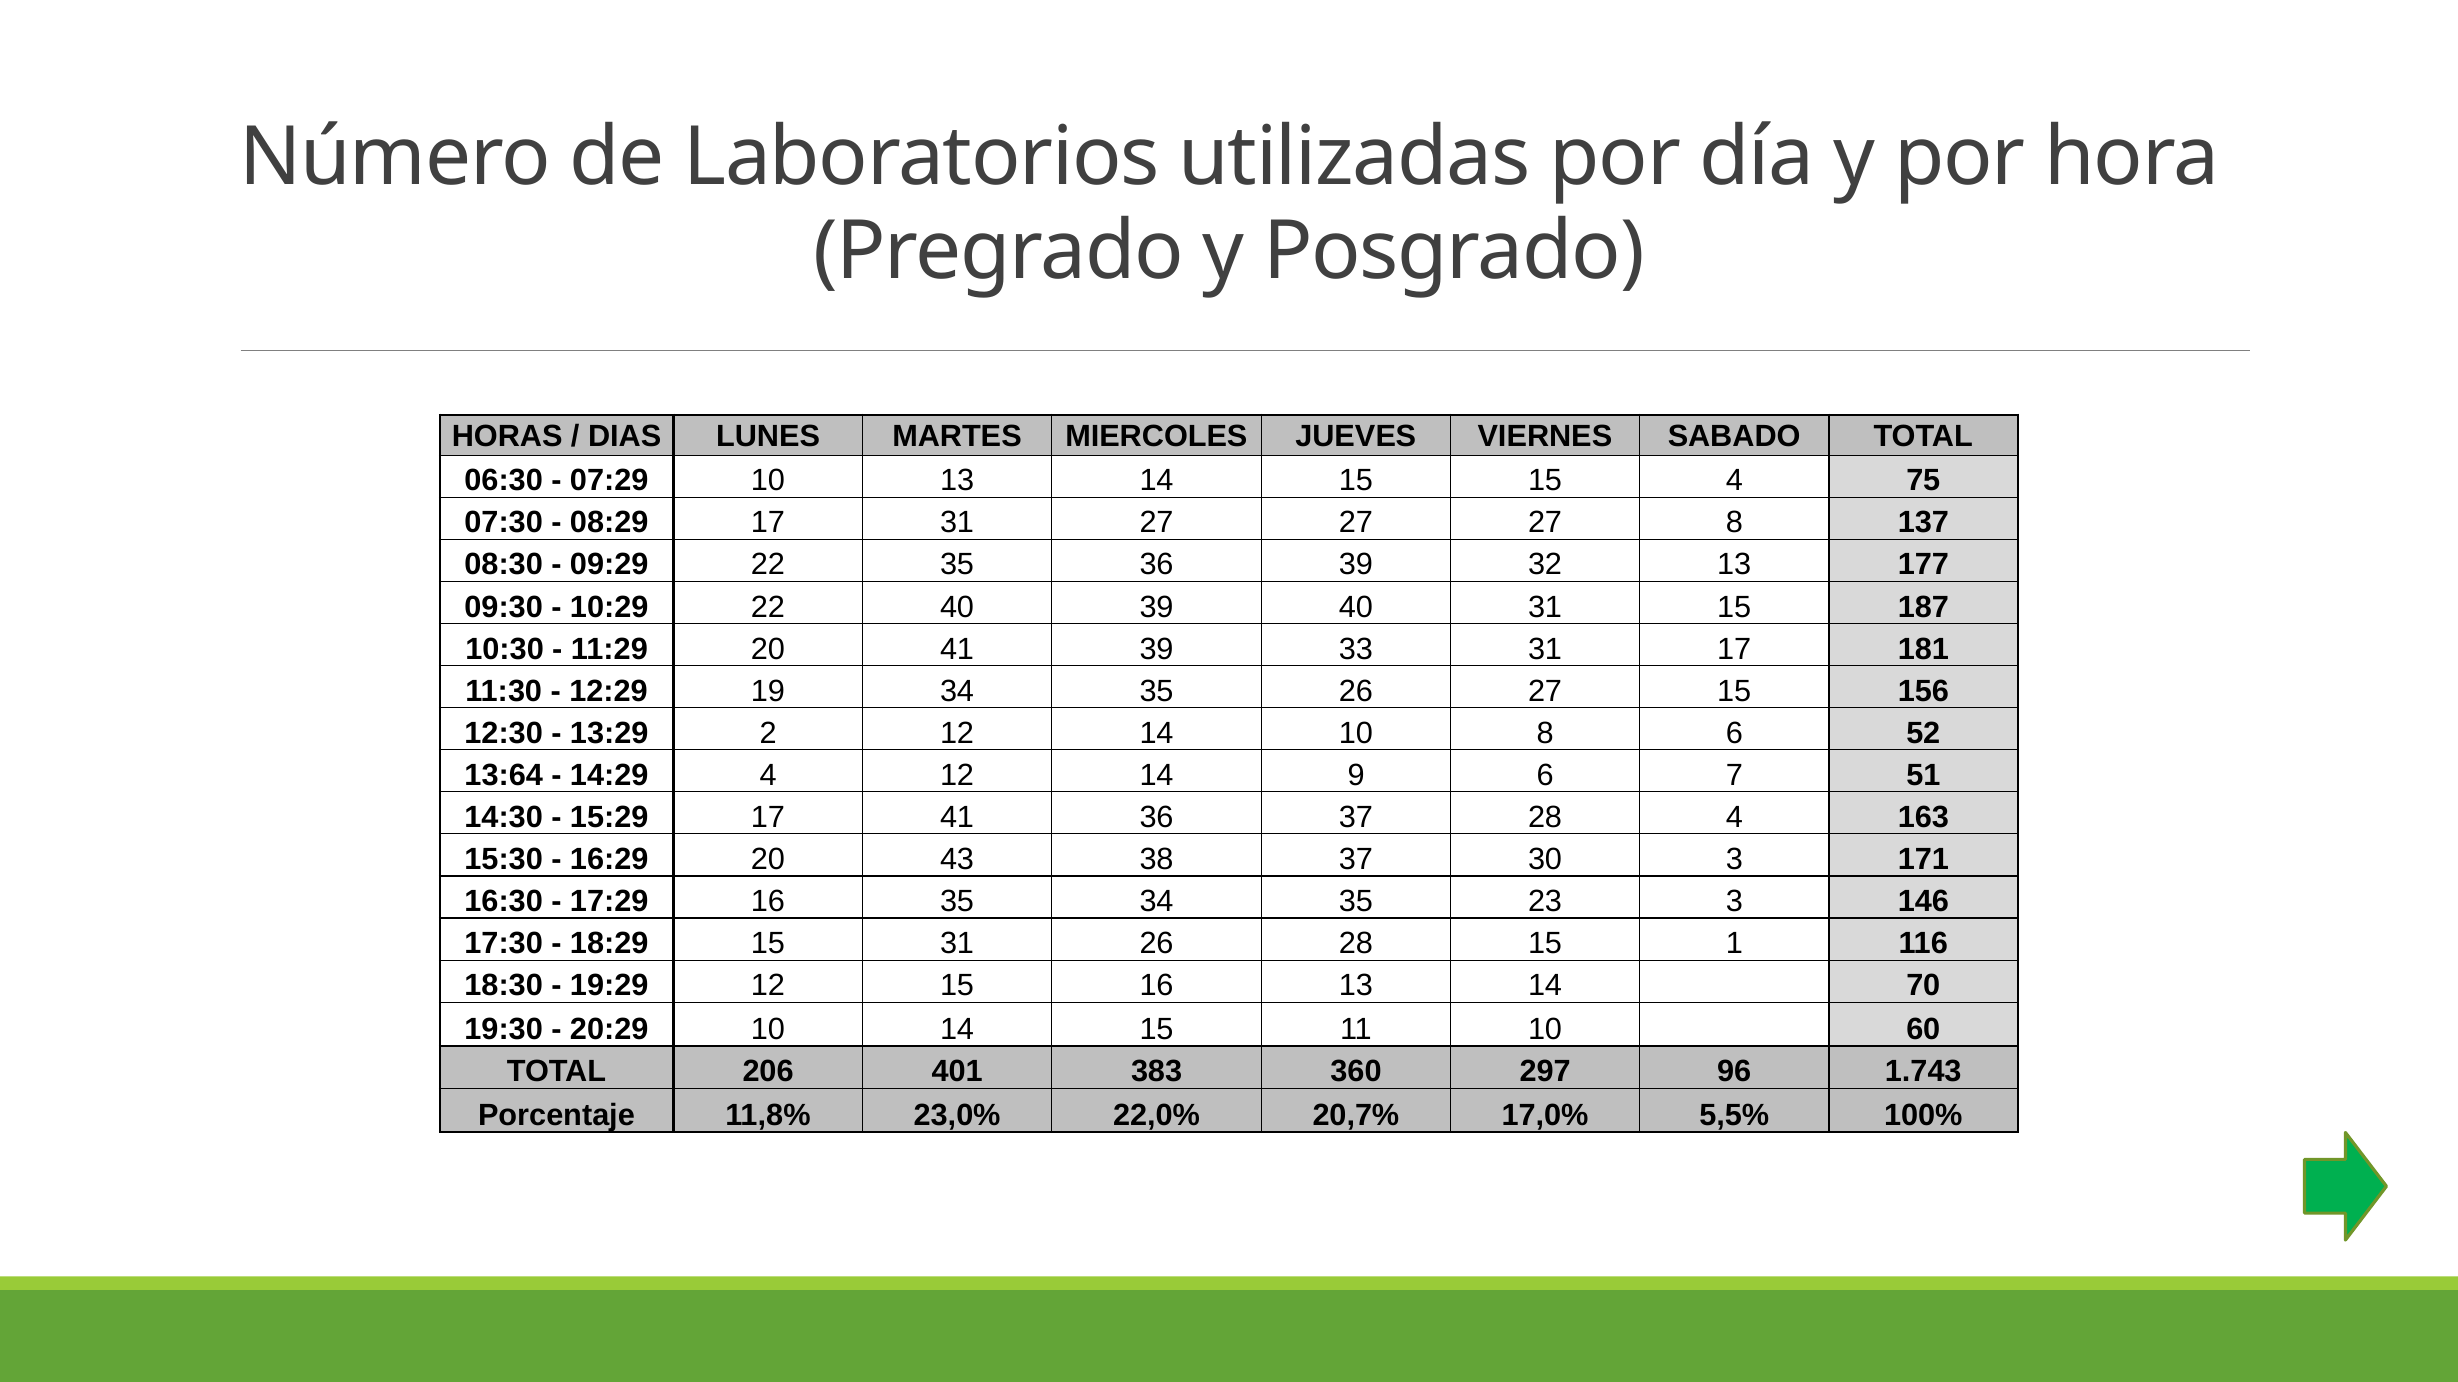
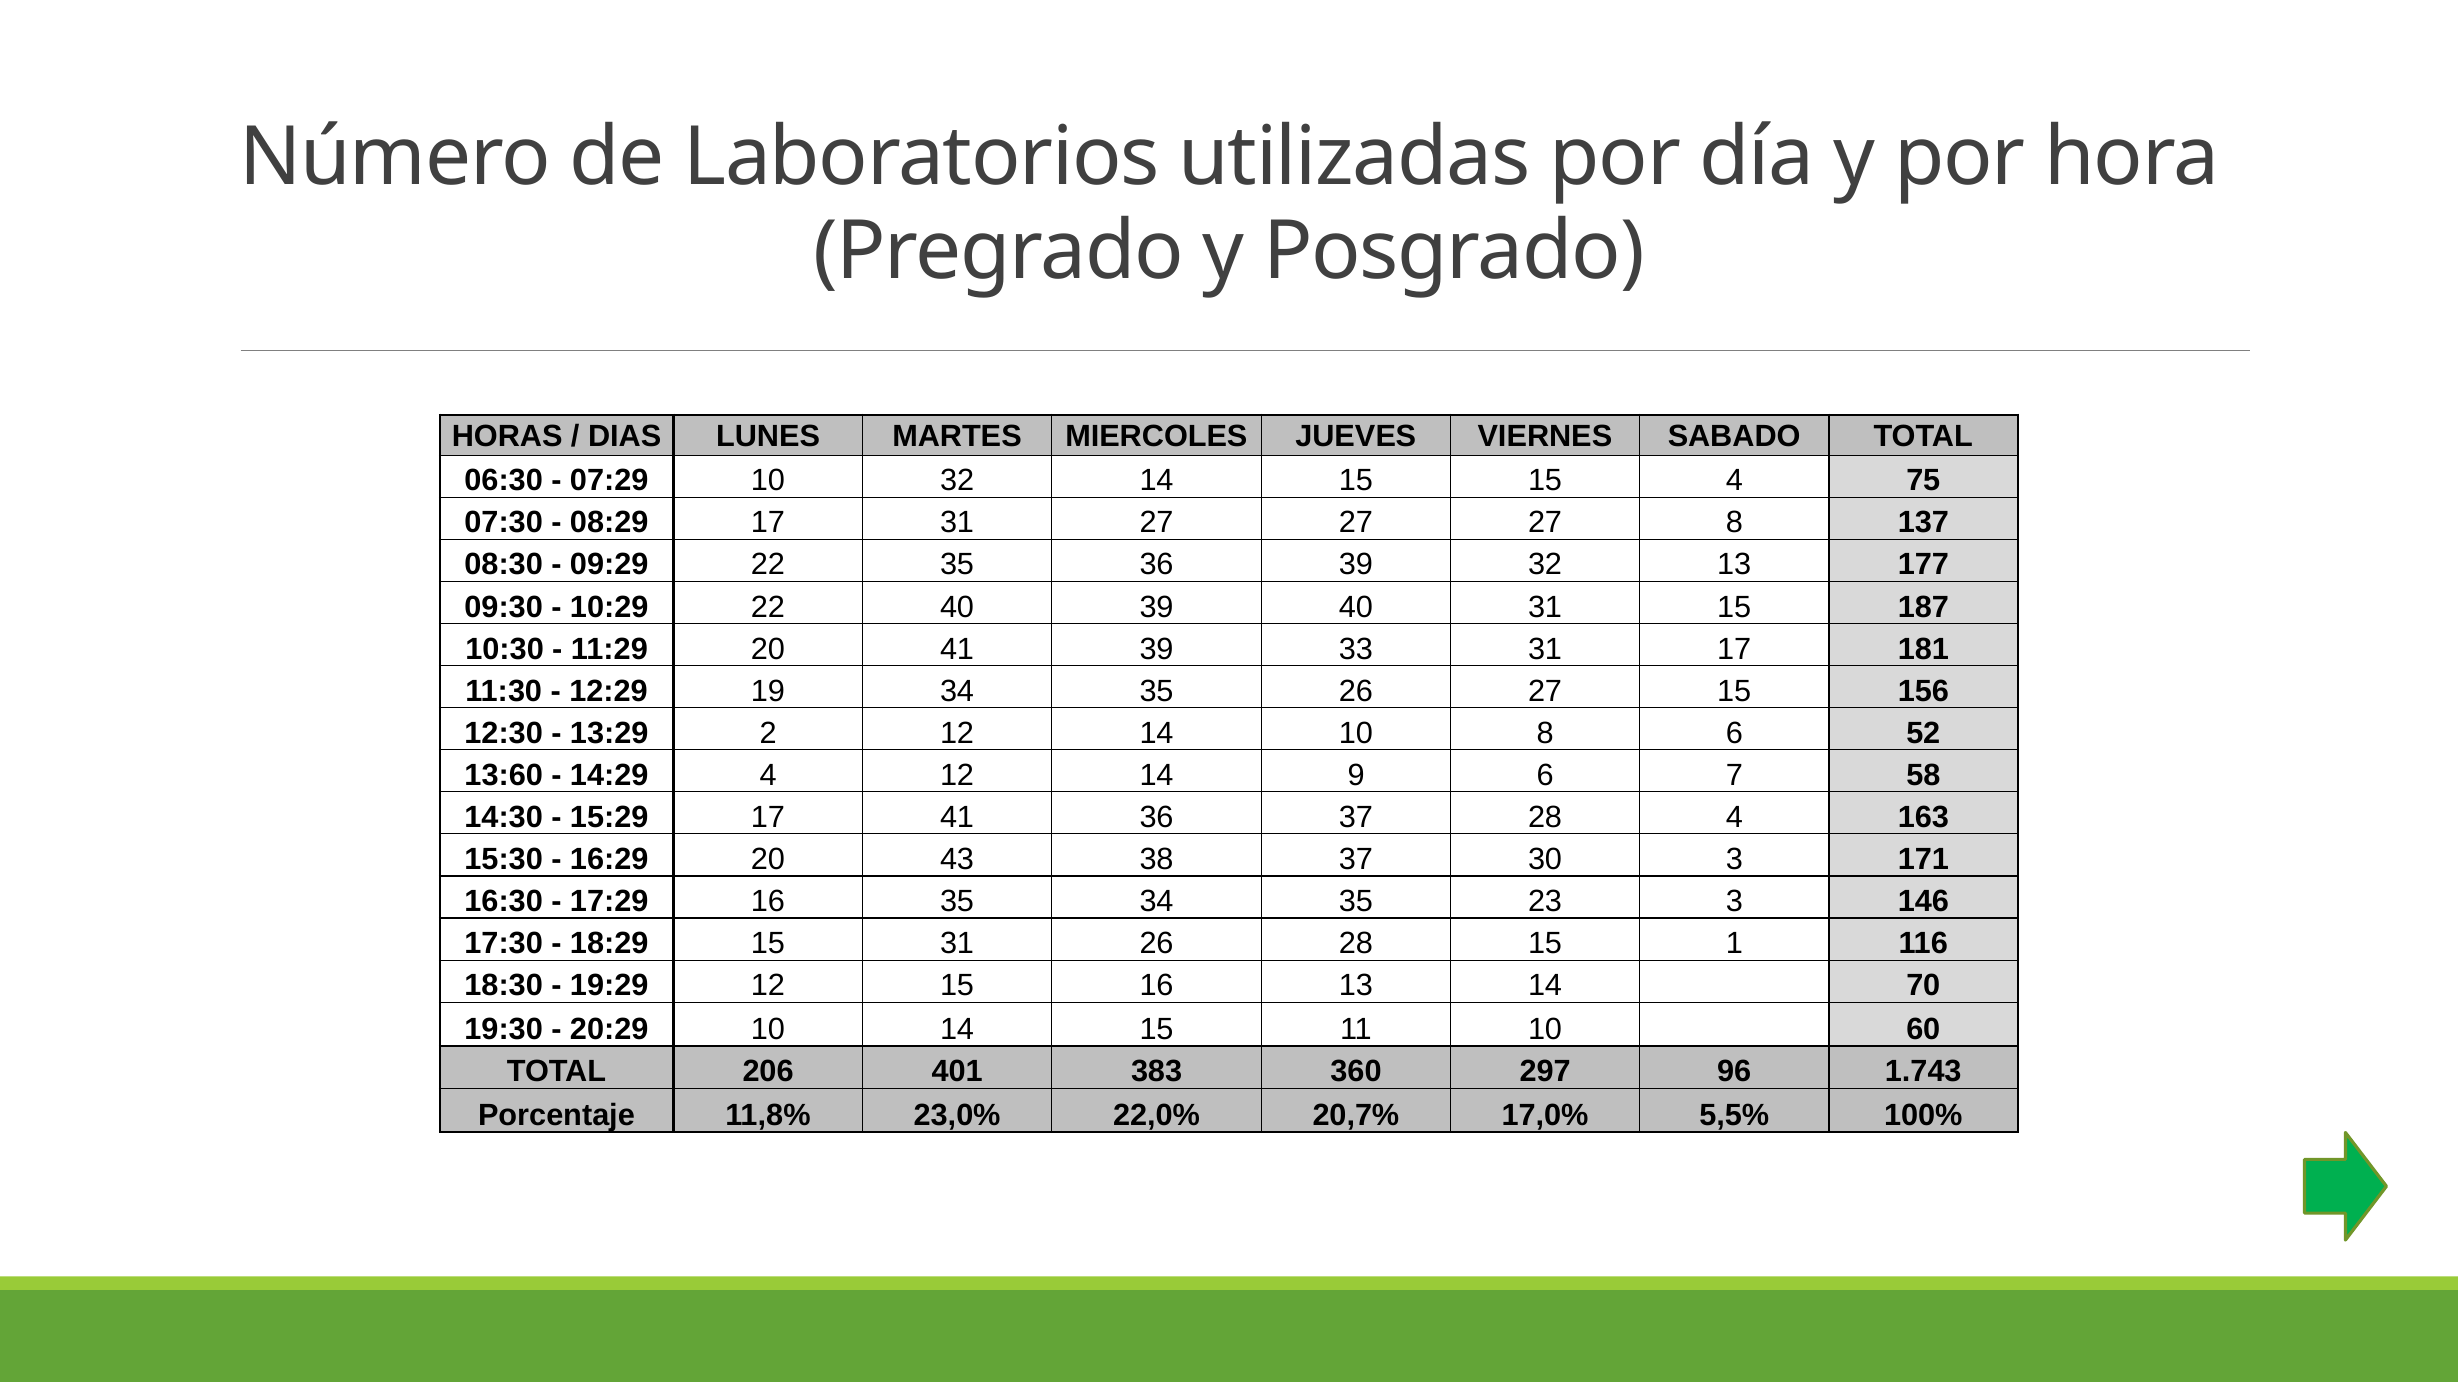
10 13: 13 -> 32
13:64: 13:64 -> 13:60
51: 51 -> 58
